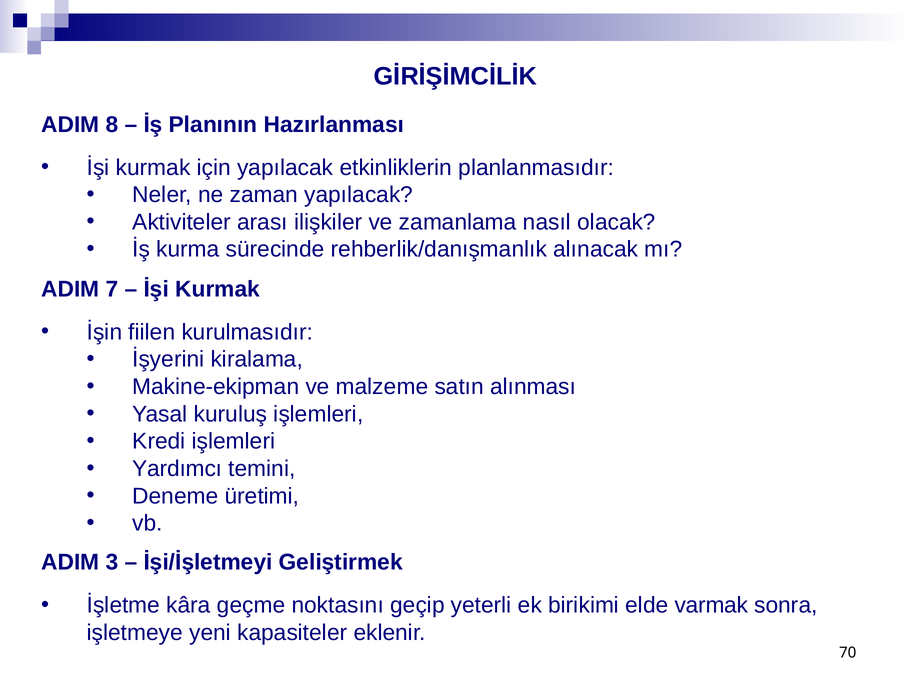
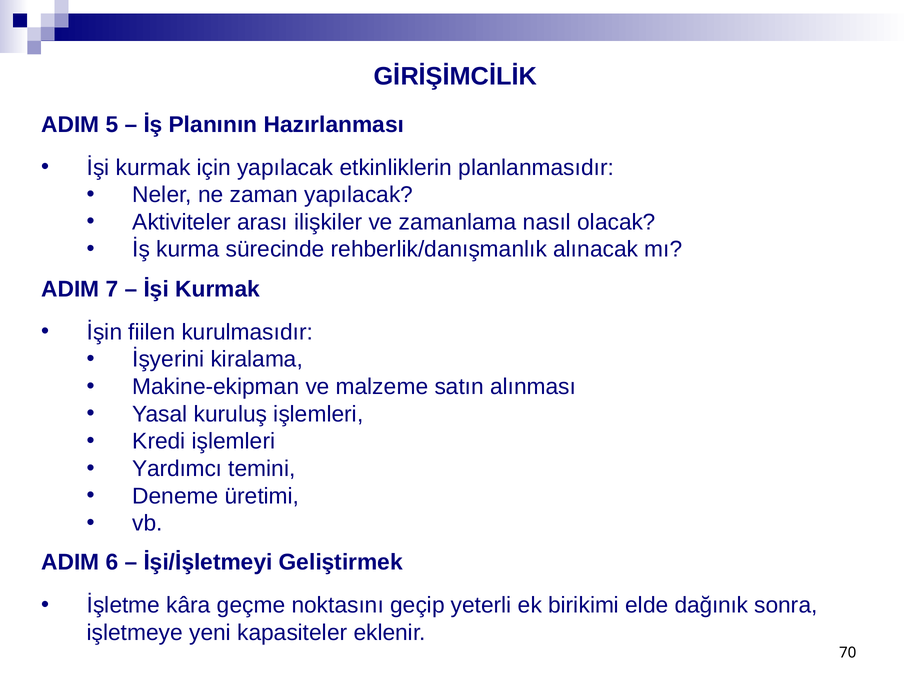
8: 8 -> 5
3: 3 -> 6
varmak: varmak -> dağınık
